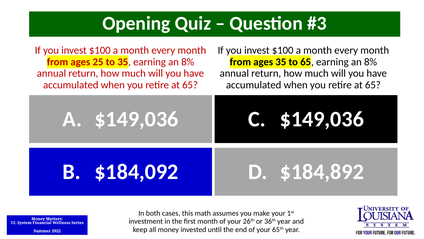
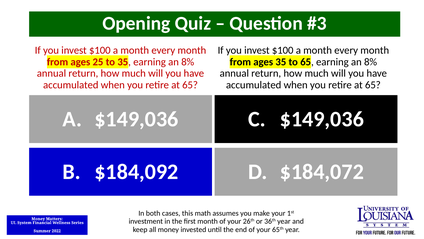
$184,892: $184,892 -> $184,072
